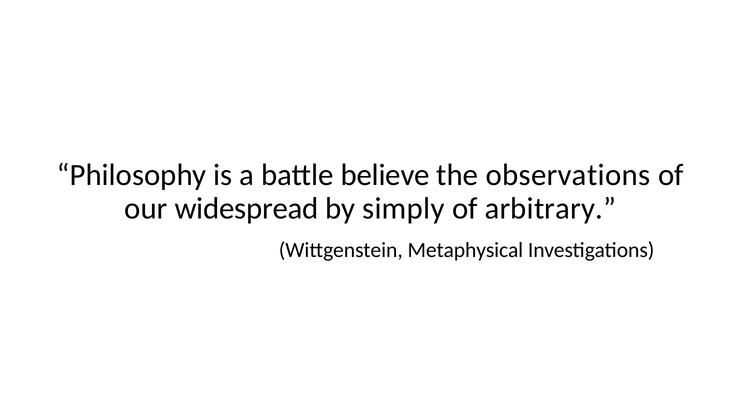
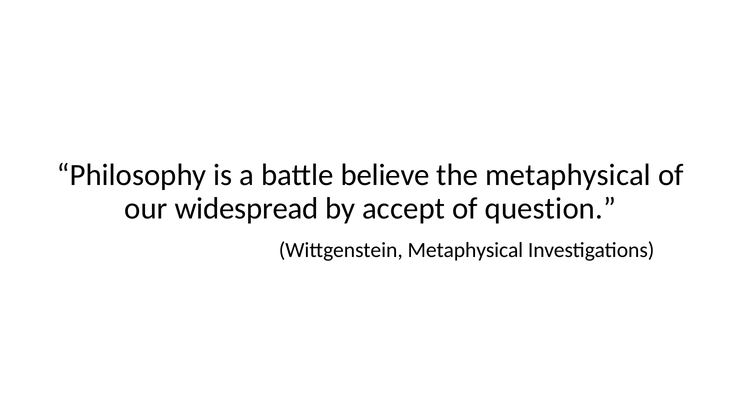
the observations: observations -> metaphysical
simply: simply -> accept
arbitrary: arbitrary -> question
